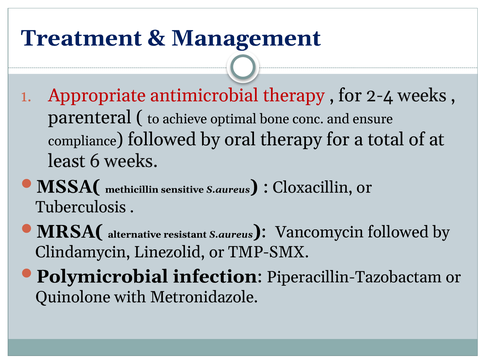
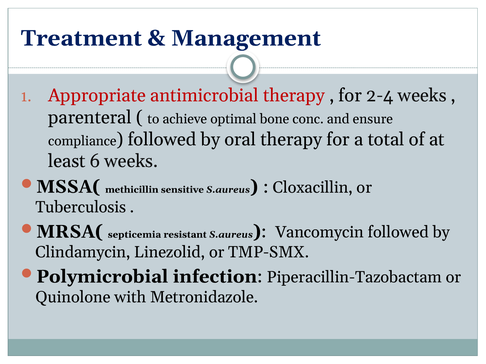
alternative: alternative -> septicemia
